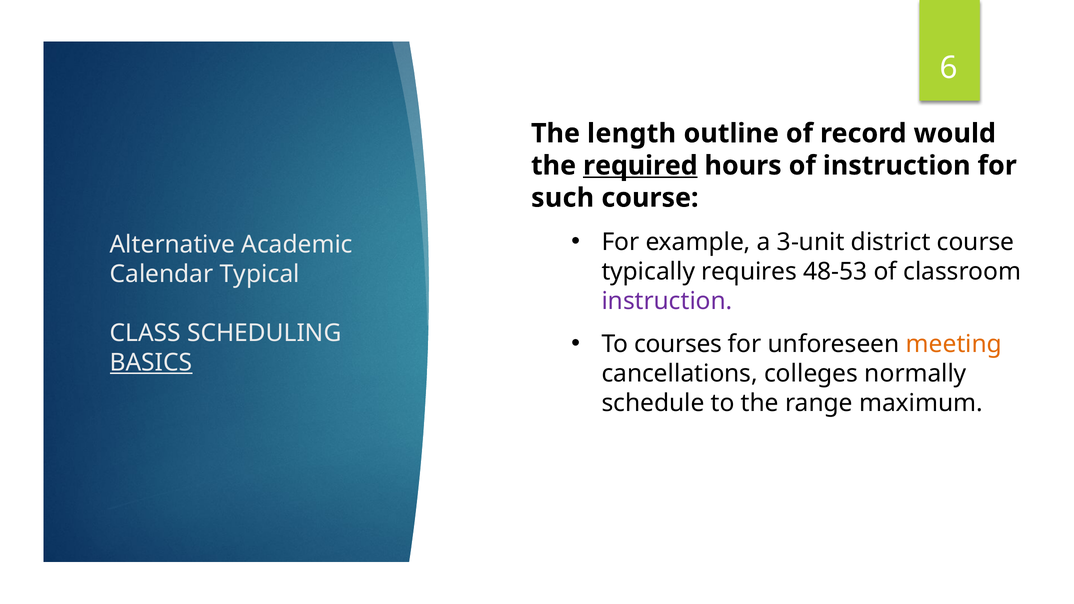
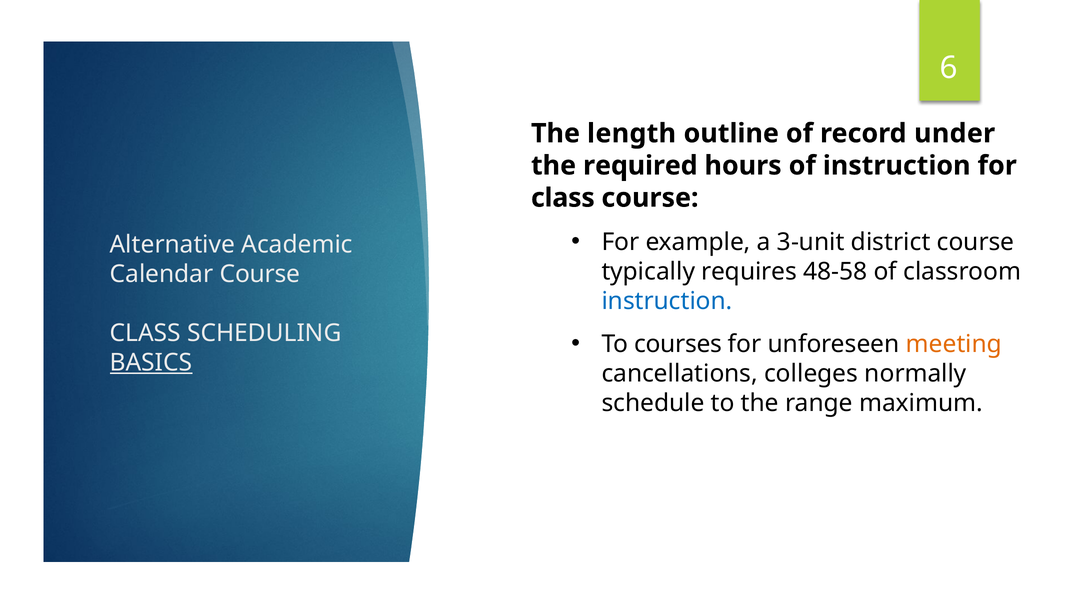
would: would -> under
required underline: present -> none
such at (563, 198): such -> class
48-53: 48-53 -> 48-58
Calendar Typical: Typical -> Course
instruction at (667, 301) colour: purple -> blue
